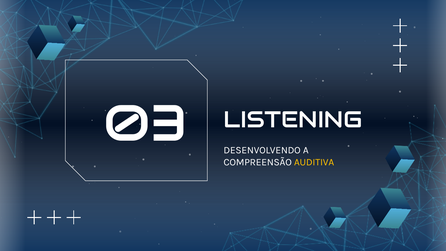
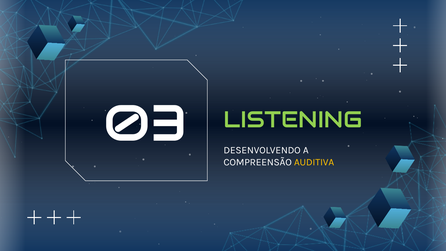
LISTENING colour: white -> light green
